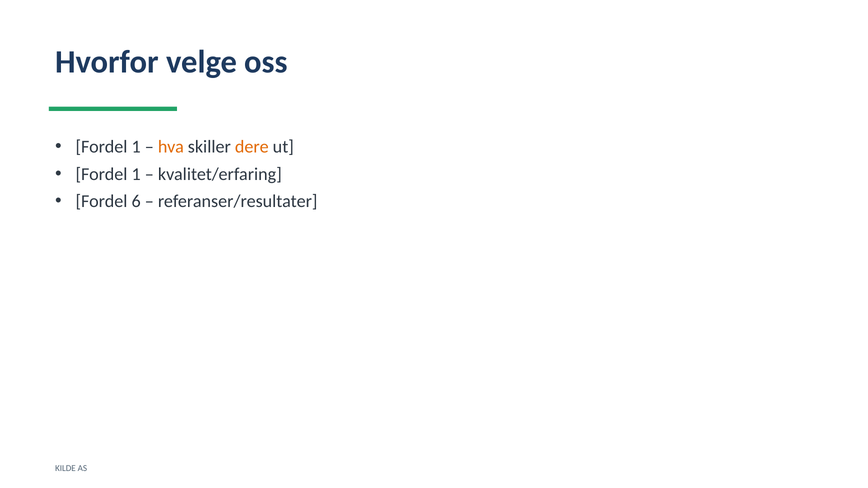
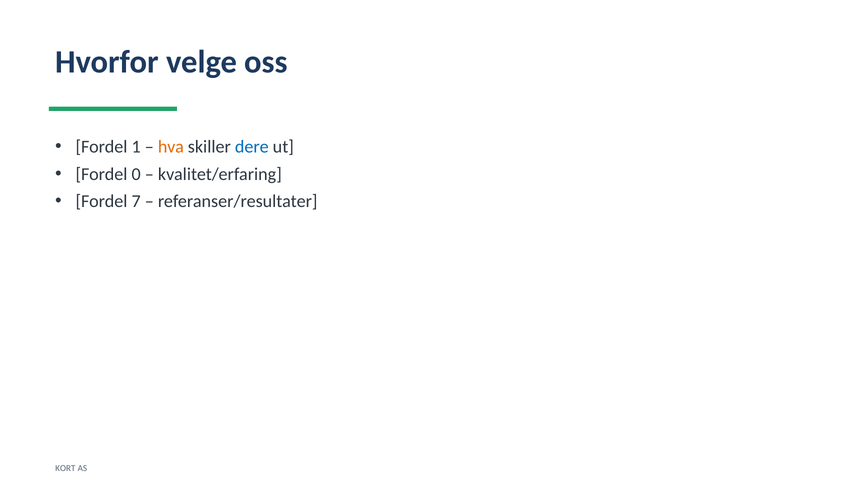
dere colour: orange -> blue
1 at (136, 174): 1 -> 0
6: 6 -> 7
KILDE: KILDE -> KORT
